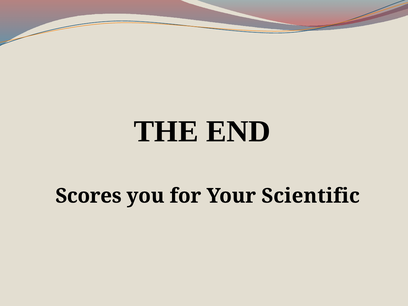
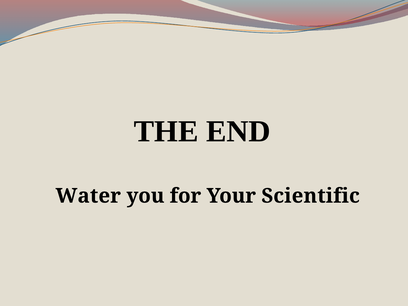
Scores: Scores -> Water
